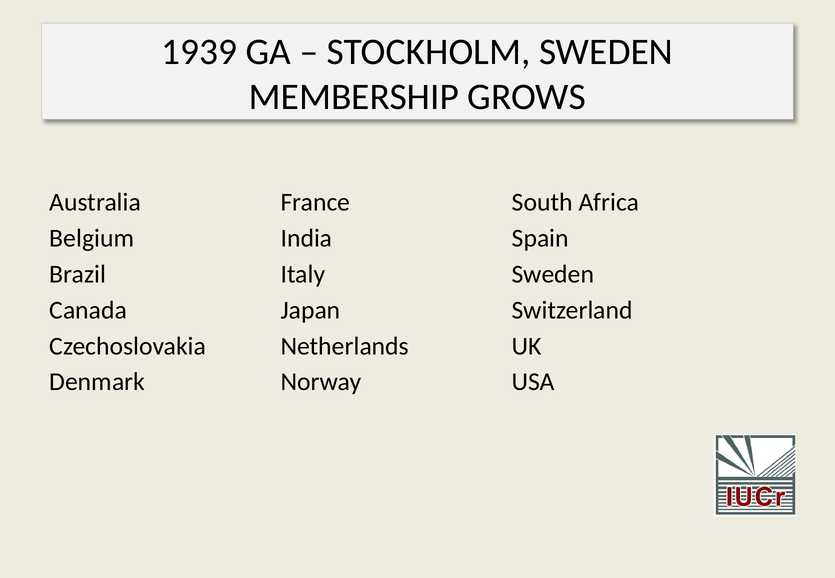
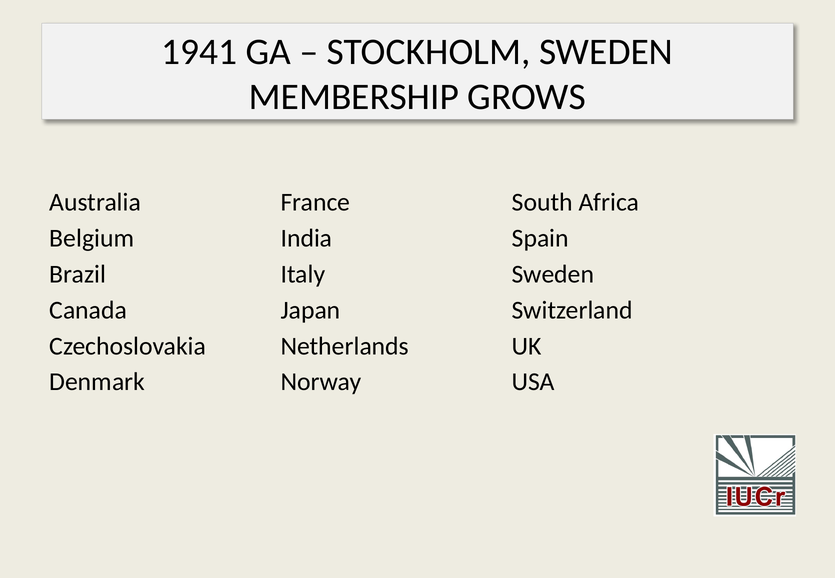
1939: 1939 -> 1941
